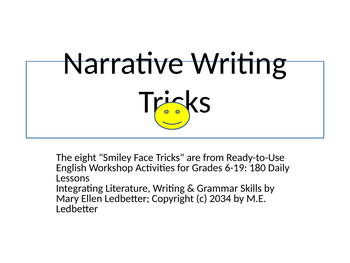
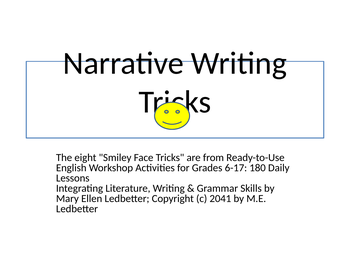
6-19: 6-19 -> 6-17
2034: 2034 -> 2041
